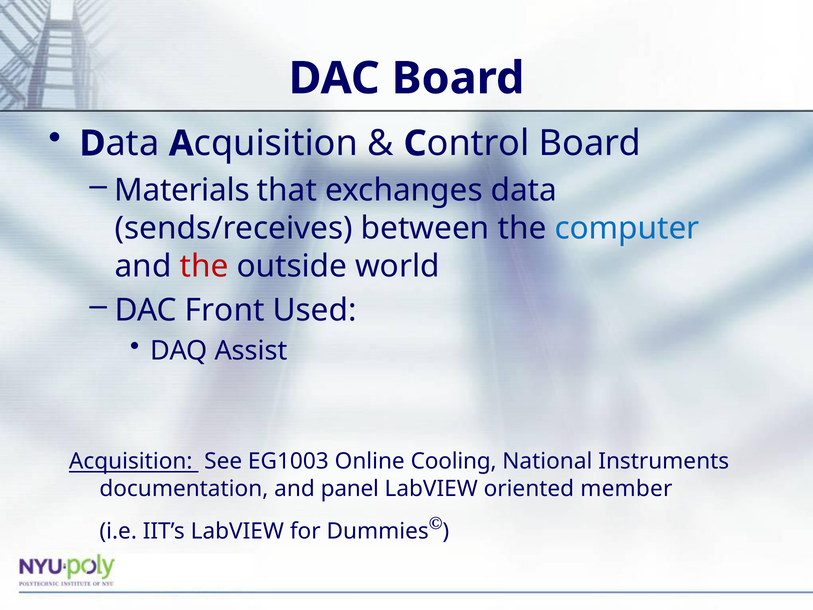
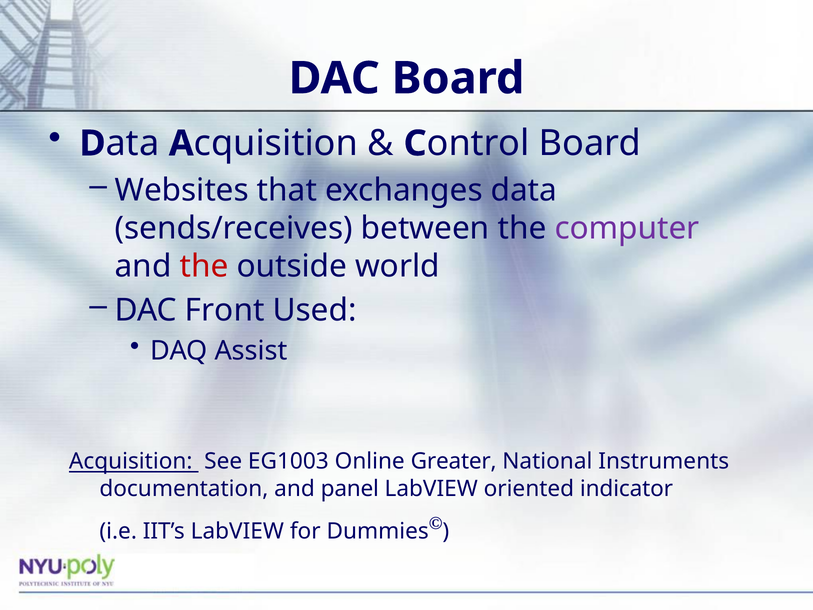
Materials: Materials -> Websites
computer colour: blue -> purple
Cooling: Cooling -> Greater
member: member -> indicator
